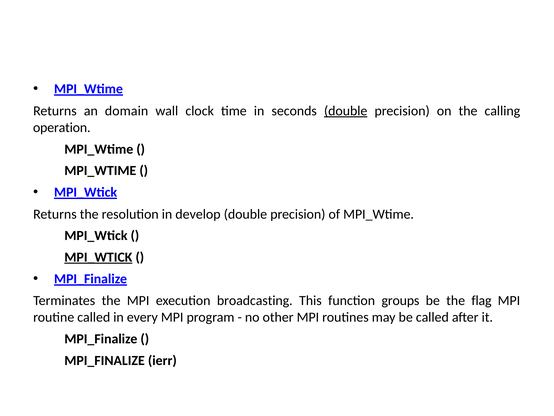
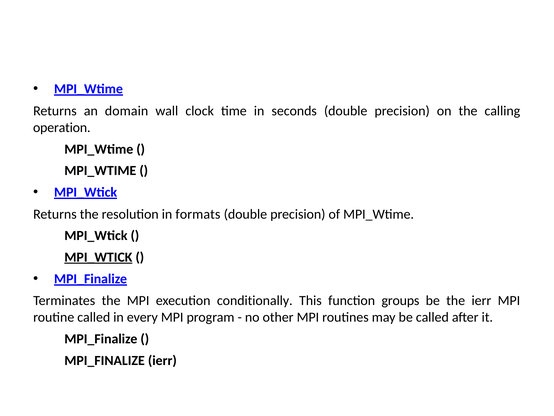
double at (346, 111) underline: present -> none
develop: develop -> formats
broadcasting: broadcasting -> conditionally
the flag: flag -> ierr
